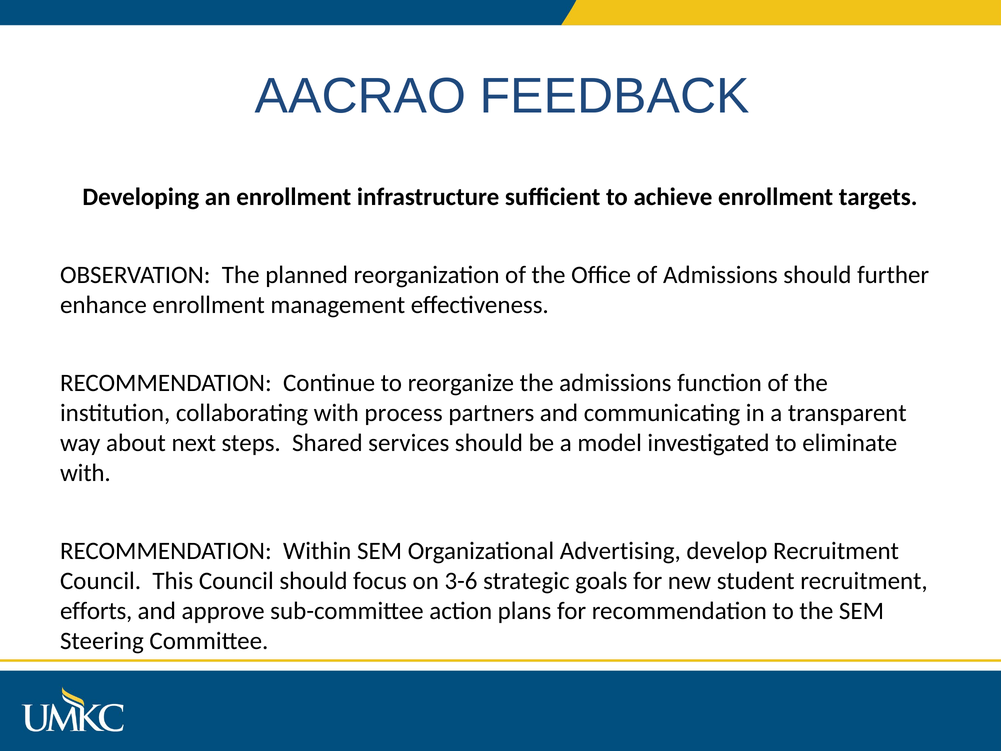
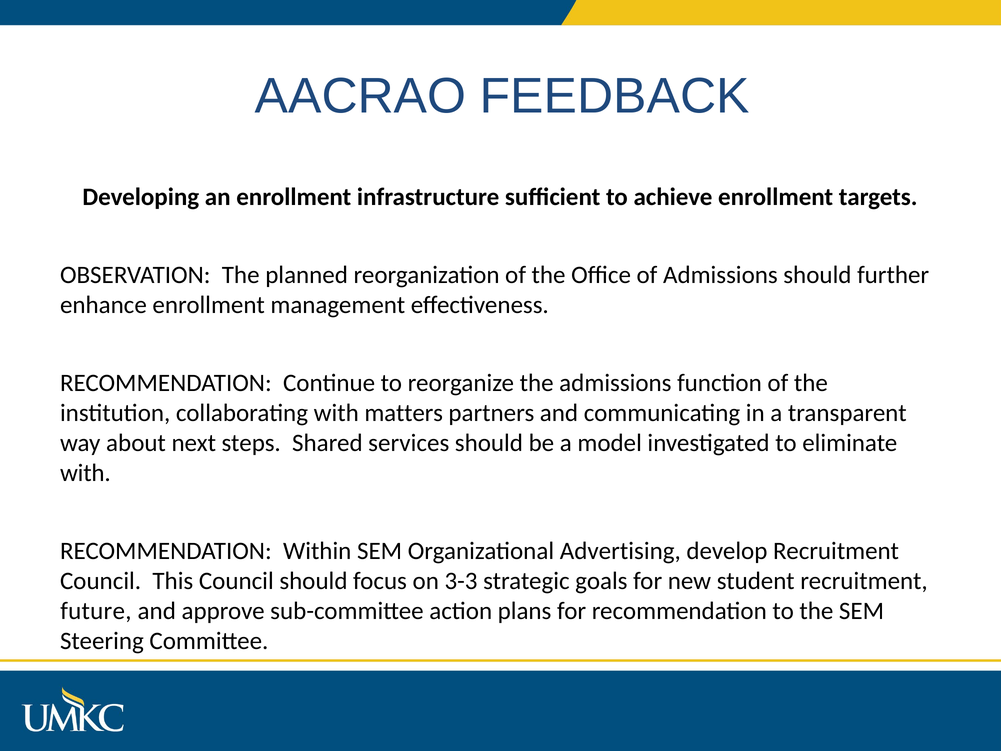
process: process -> matters
3-6: 3-6 -> 3-3
efforts: efforts -> future
